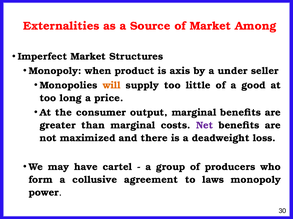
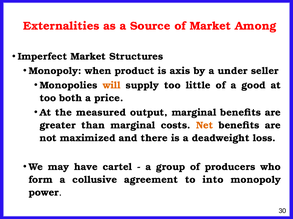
long: long -> both
consumer: consumer -> measured
Net colour: purple -> orange
laws: laws -> into
